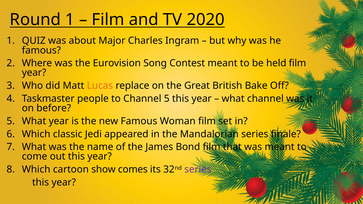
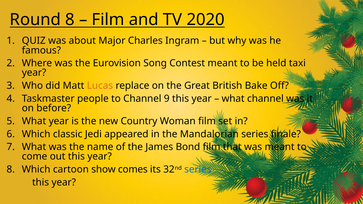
Round 1: 1 -> 8
held film: film -> taxi
Channel 5: 5 -> 9
new Famous: Famous -> Country
series at (198, 170) colour: purple -> blue
